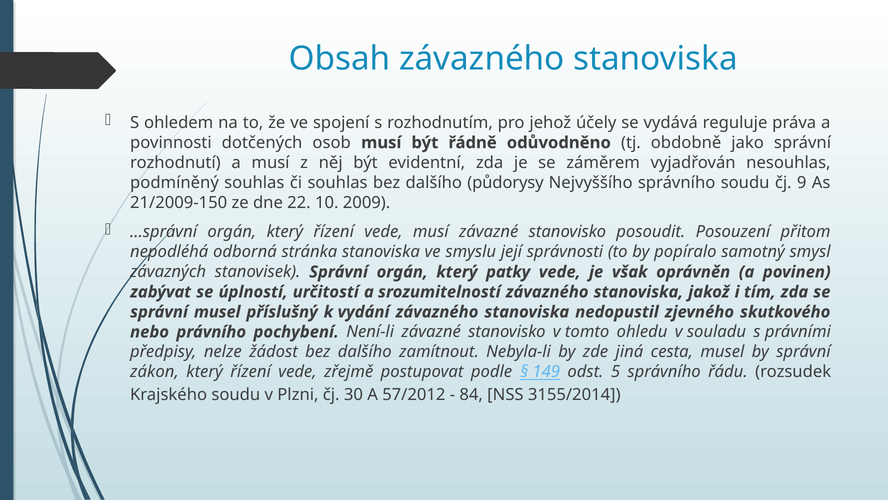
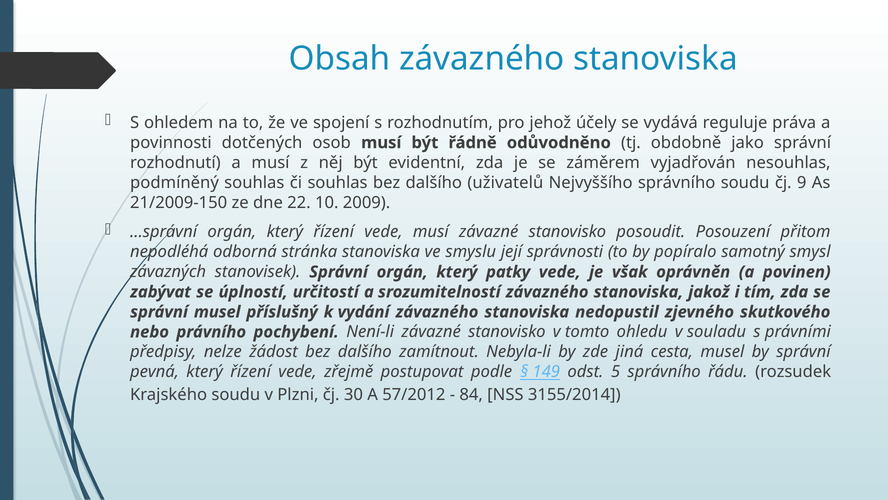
půdorysy: půdorysy -> uživatelů
zákon: zákon -> pevná
